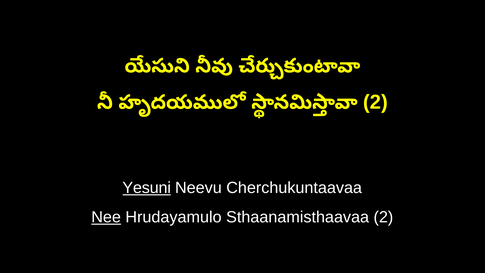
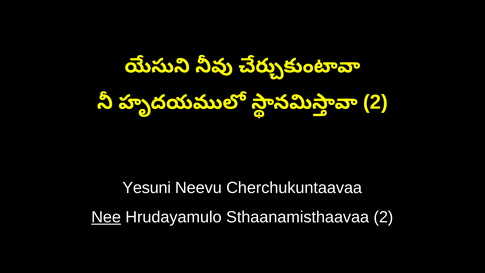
Yesuni underline: present -> none
